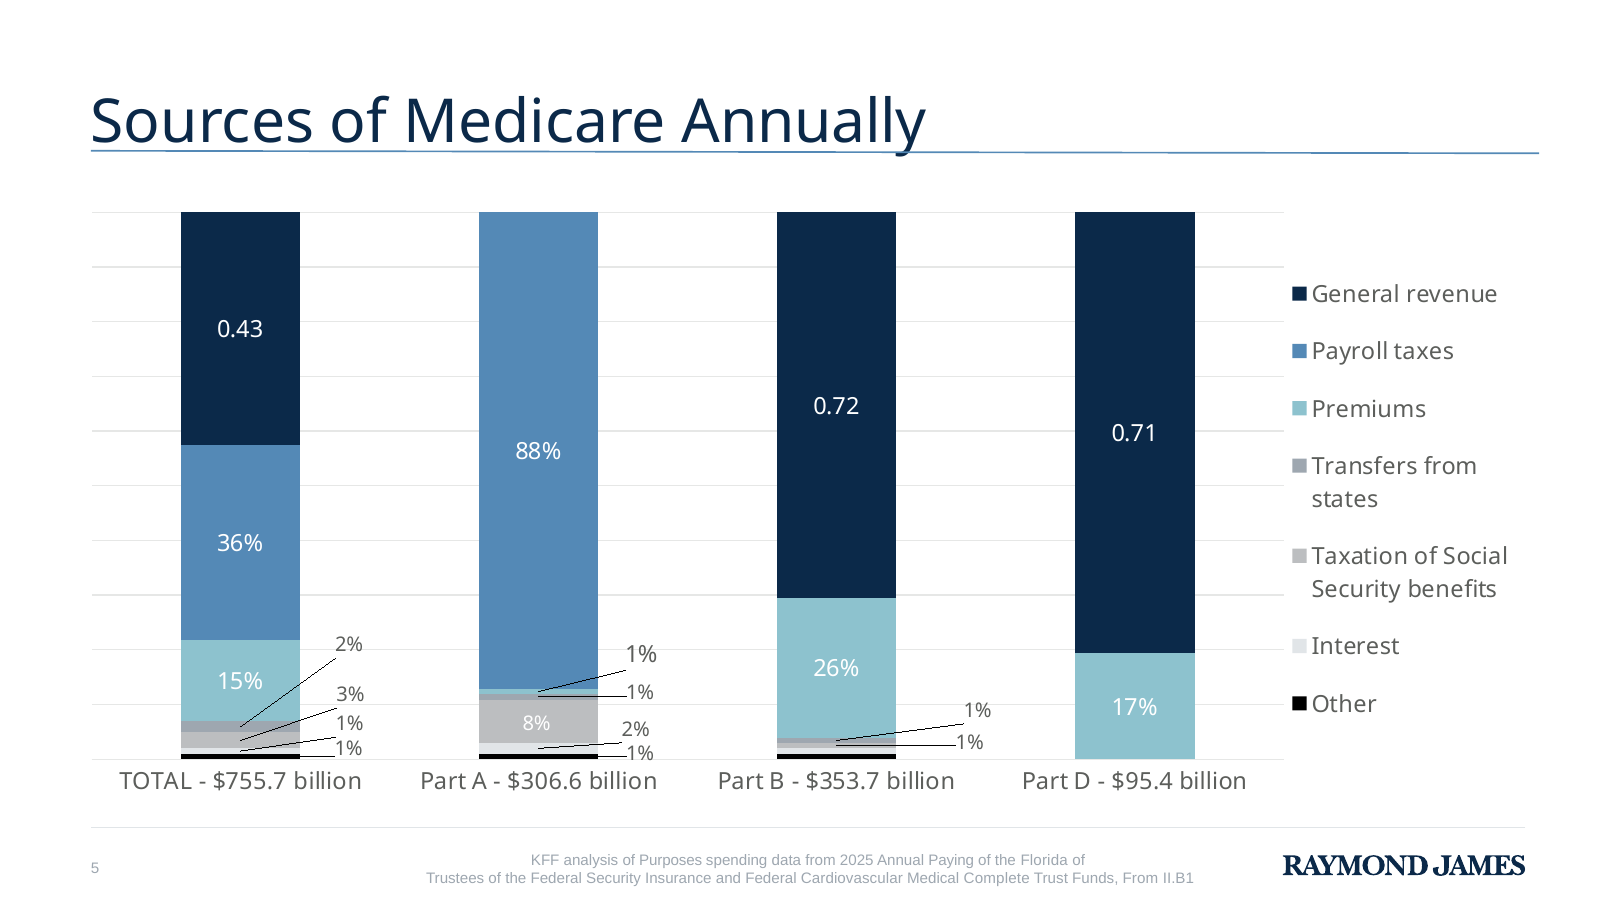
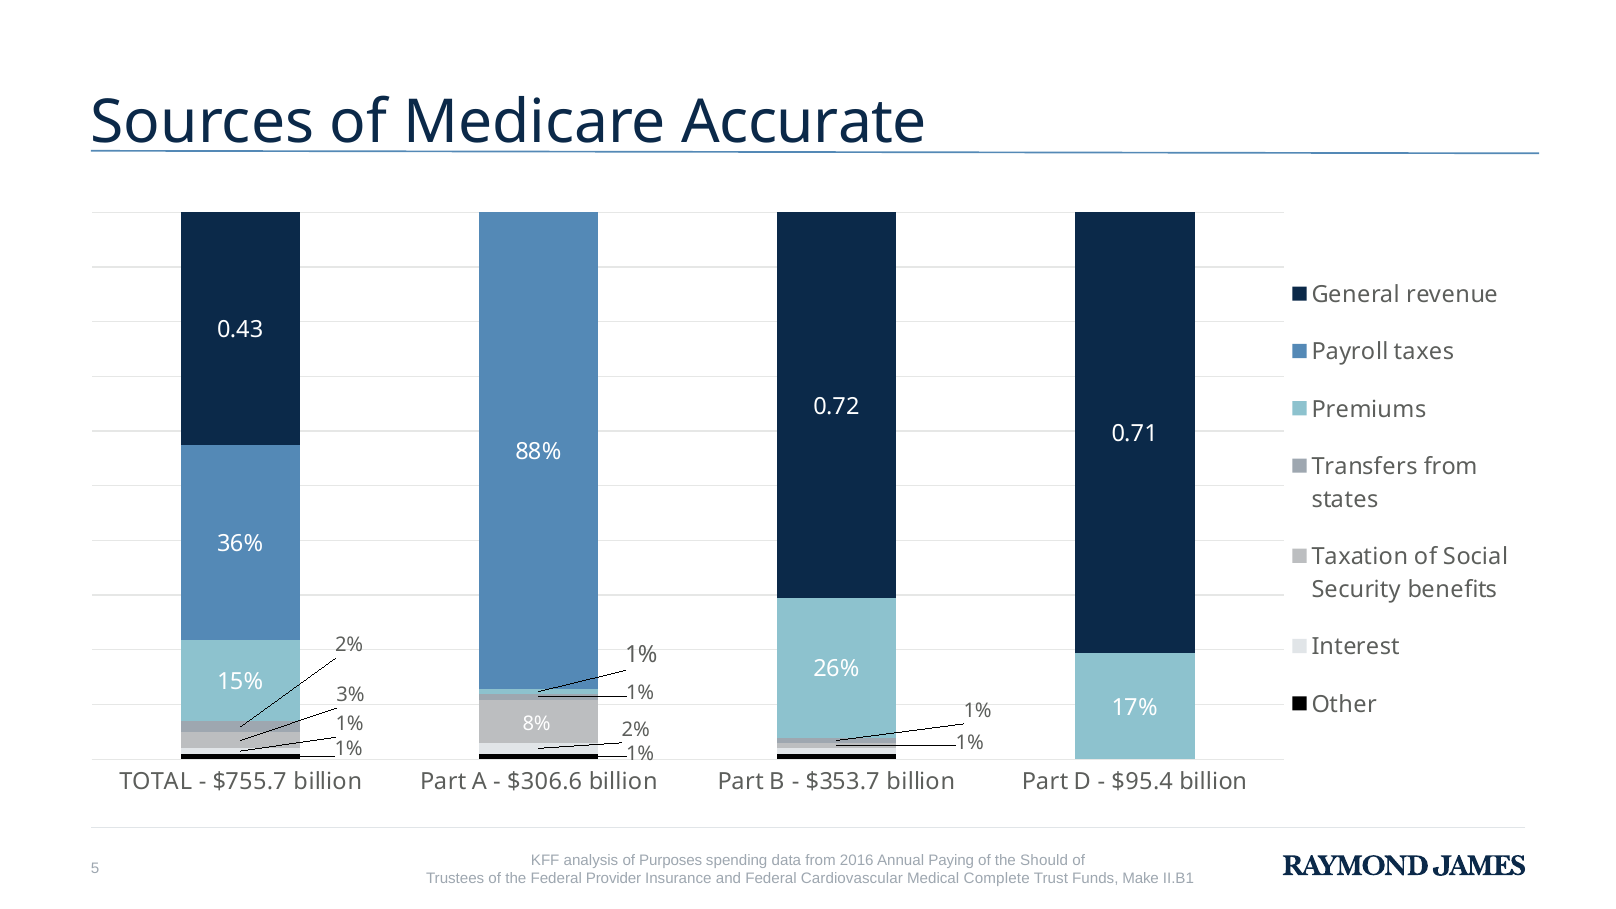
Annually: Annually -> Accurate
2025: 2025 -> 2016
Florida: Florida -> Should
Federal Security: Security -> Provider
Funds From: From -> Make
